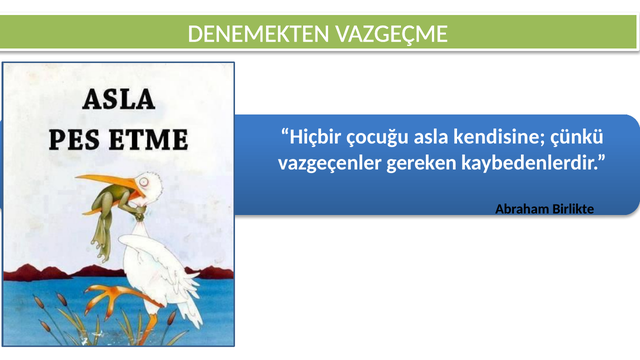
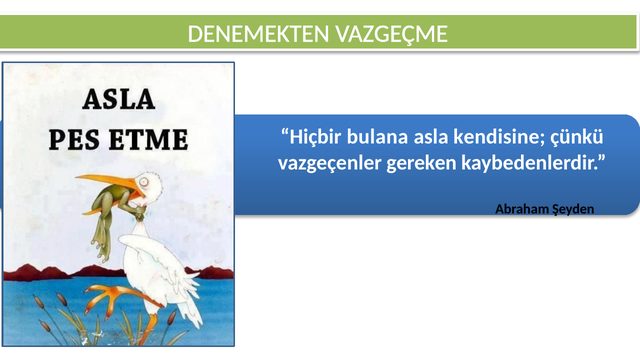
çocuğu: çocuğu -> bulana
Birlikte: Birlikte -> Şeyden
